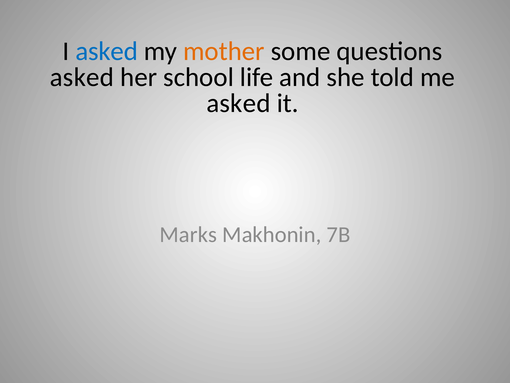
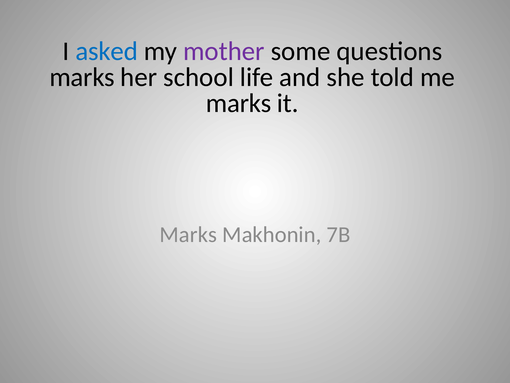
mother colour: orange -> purple
asked at (82, 77): asked -> marks
asked at (238, 103): asked -> marks
